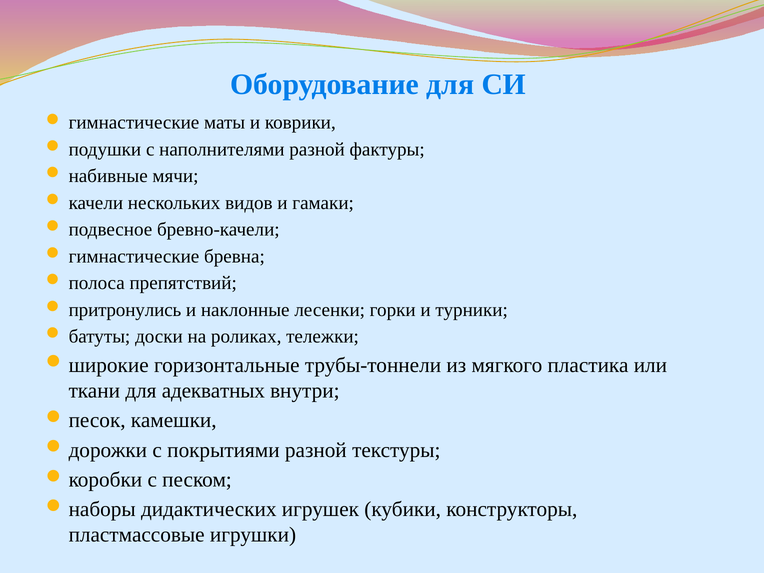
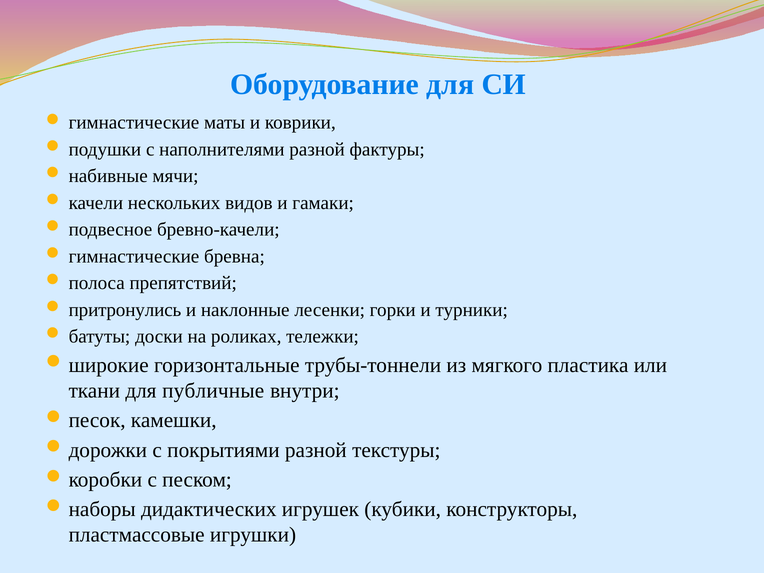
адекватных: адекватных -> публичные
